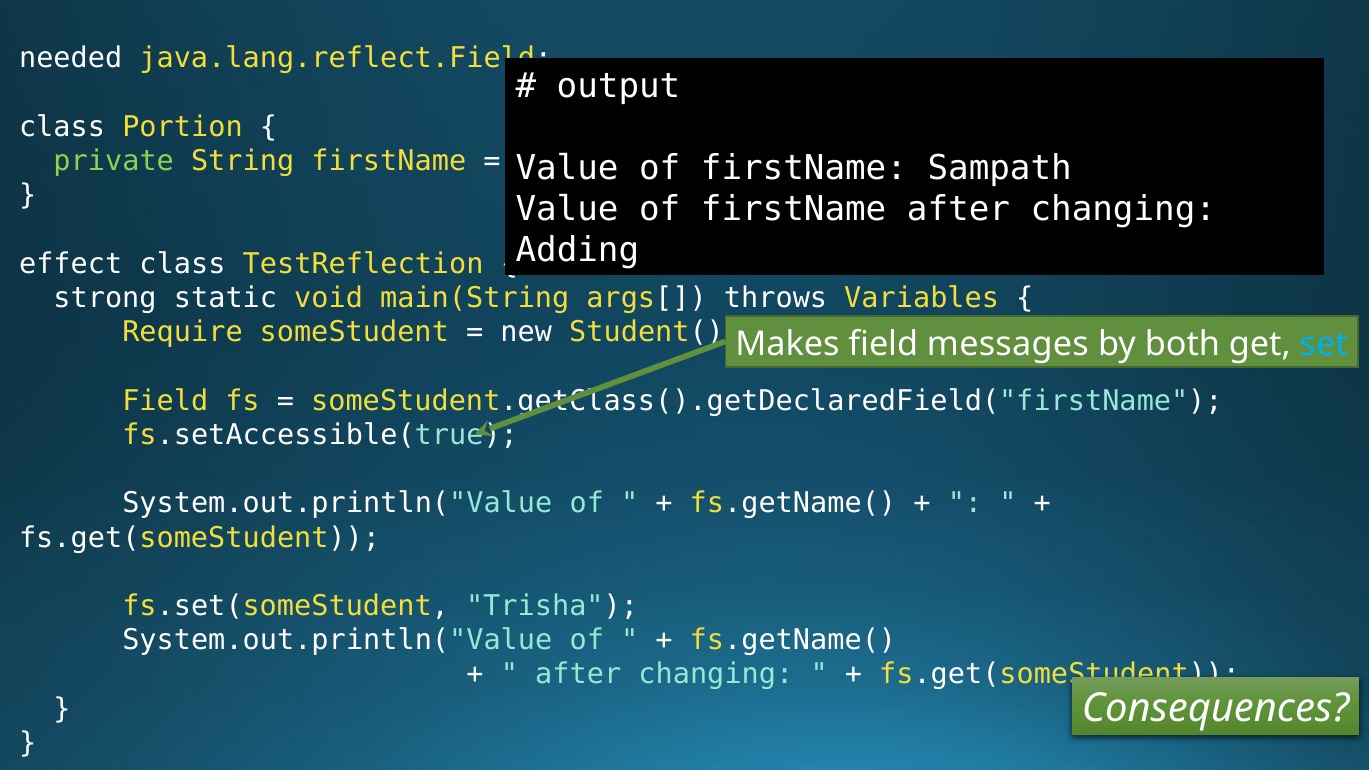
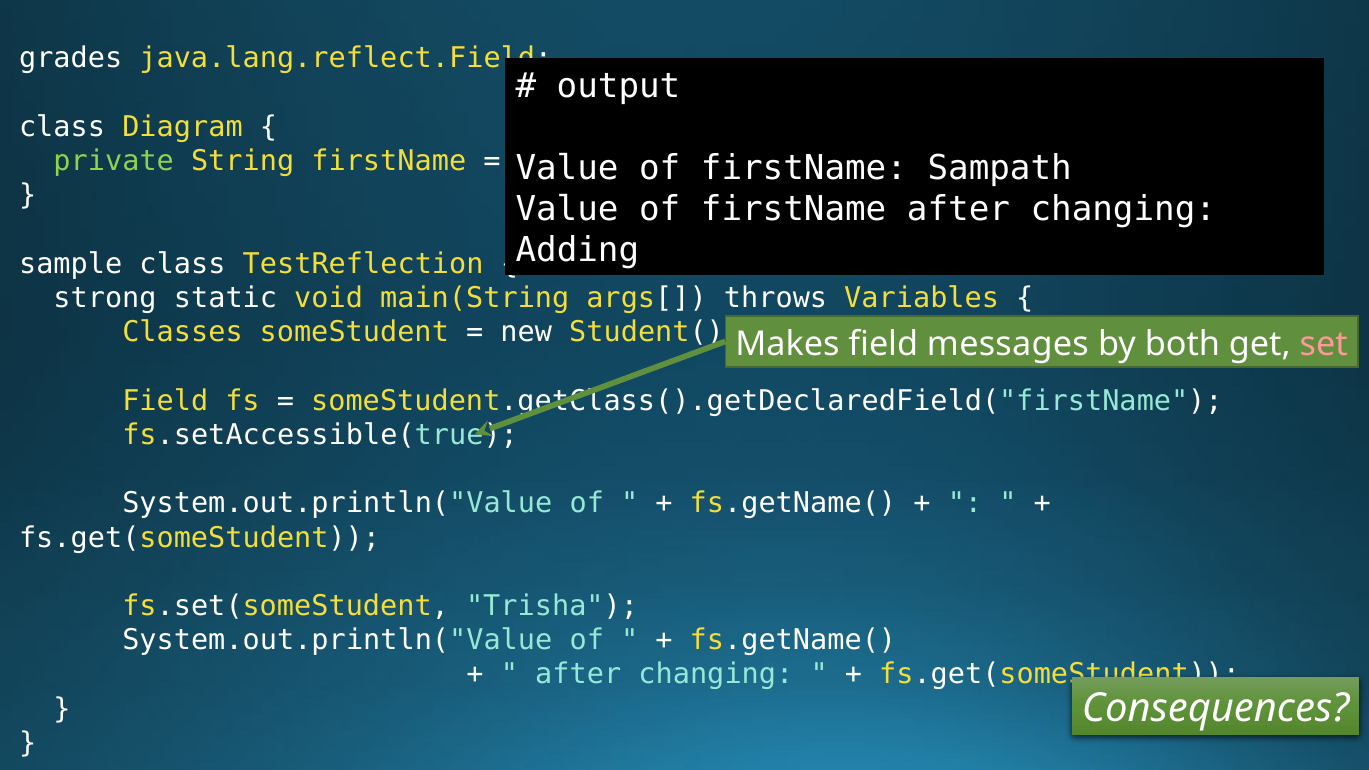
needed: needed -> grades
Portion: Portion -> Diagram
effect: effect -> sample
Require: Require -> Classes
set colour: light blue -> pink
